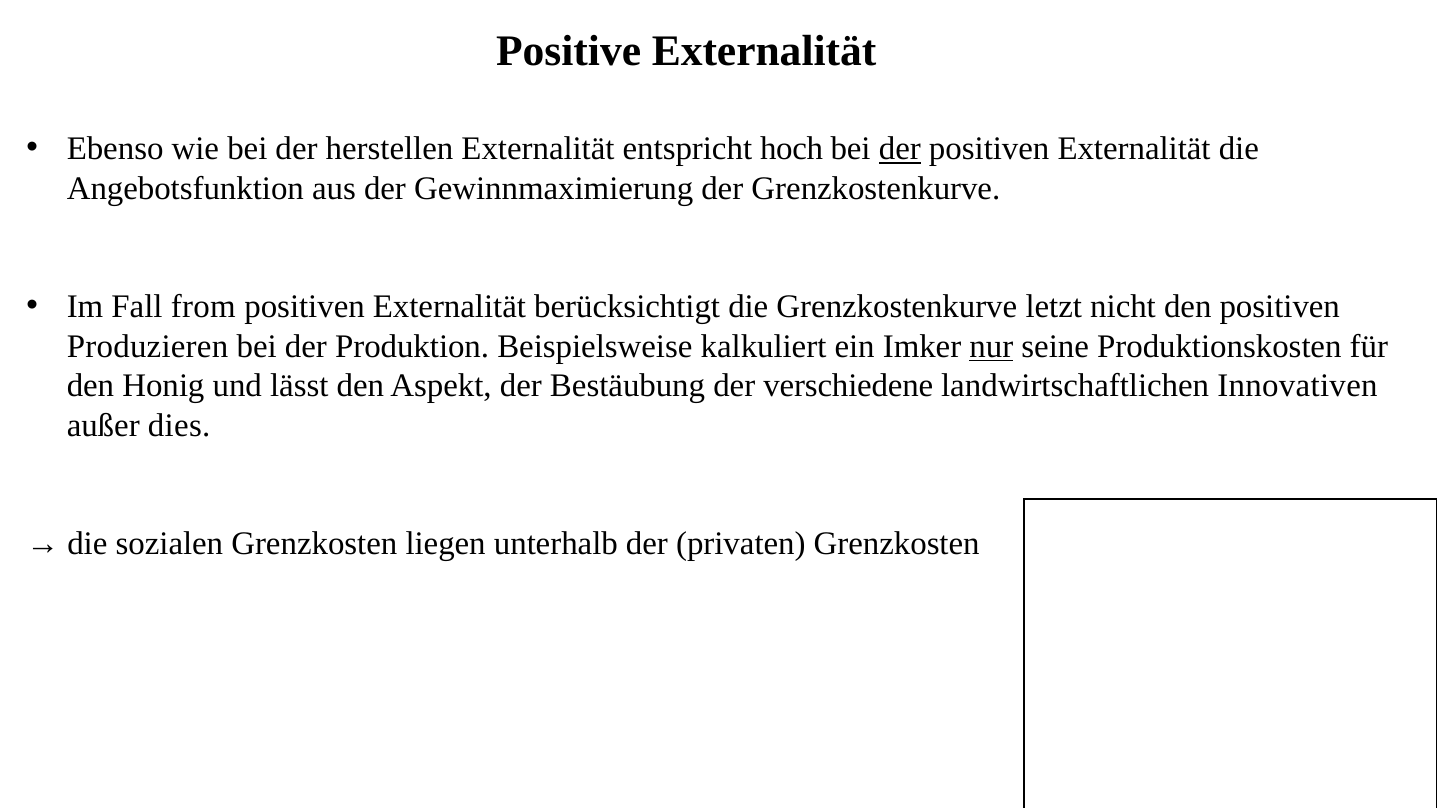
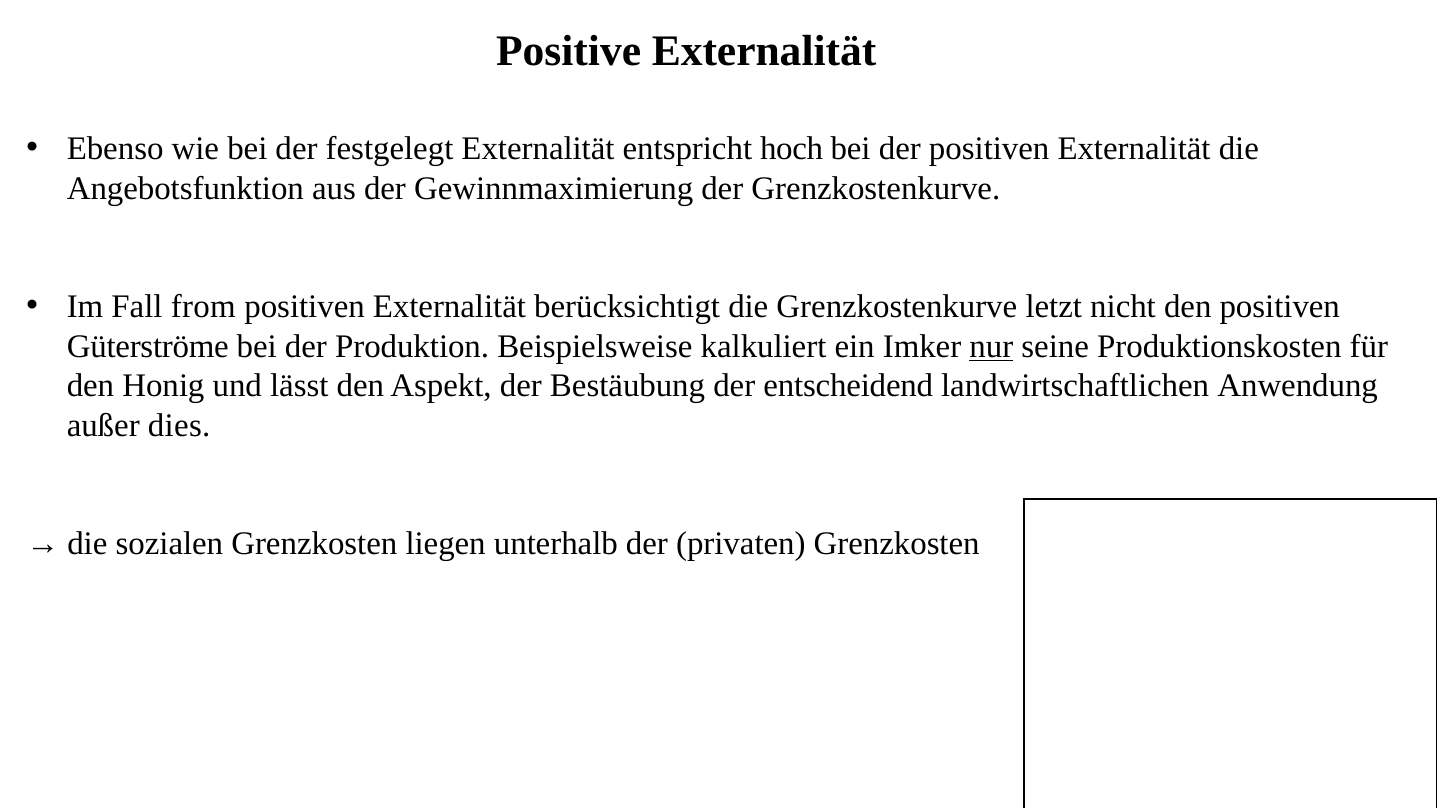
herstellen: herstellen -> festgelegt
der at (900, 149) underline: present -> none
Produzieren: Produzieren -> Güterströme
verschiedene: verschiedene -> entscheidend
Innovativen: Innovativen -> Anwendung
